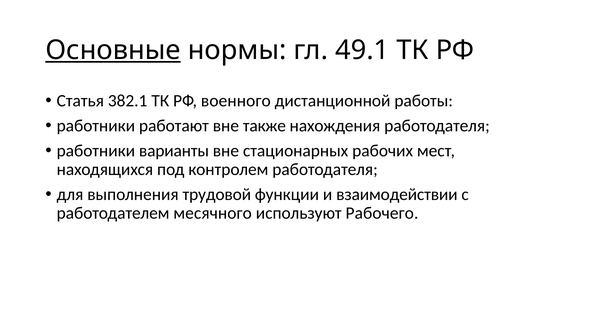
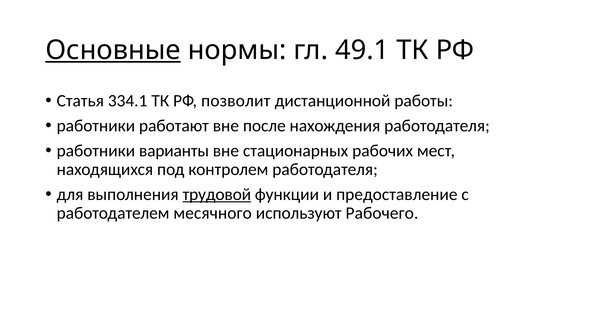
382.1: 382.1 -> 334.1
военного: военного -> позволит
также: также -> после
трудовой underline: none -> present
взаимодействии: взаимодействии -> предоставление
